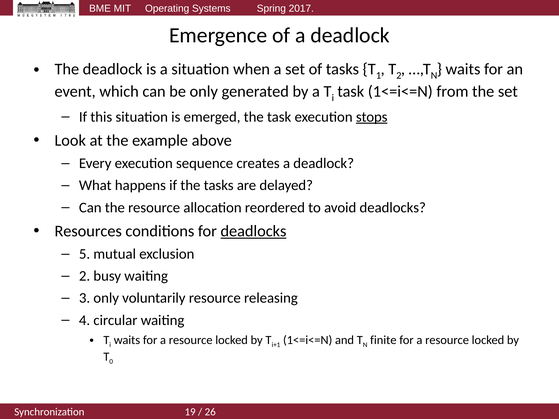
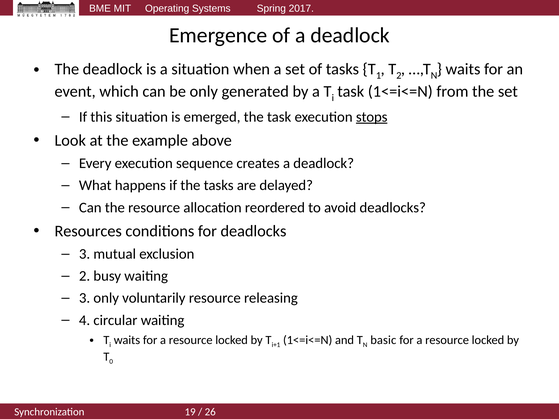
deadlocks at (253, 231) underline: present -> none
5 at (85, 254): 5 -> 3
finite: finite -> basic
